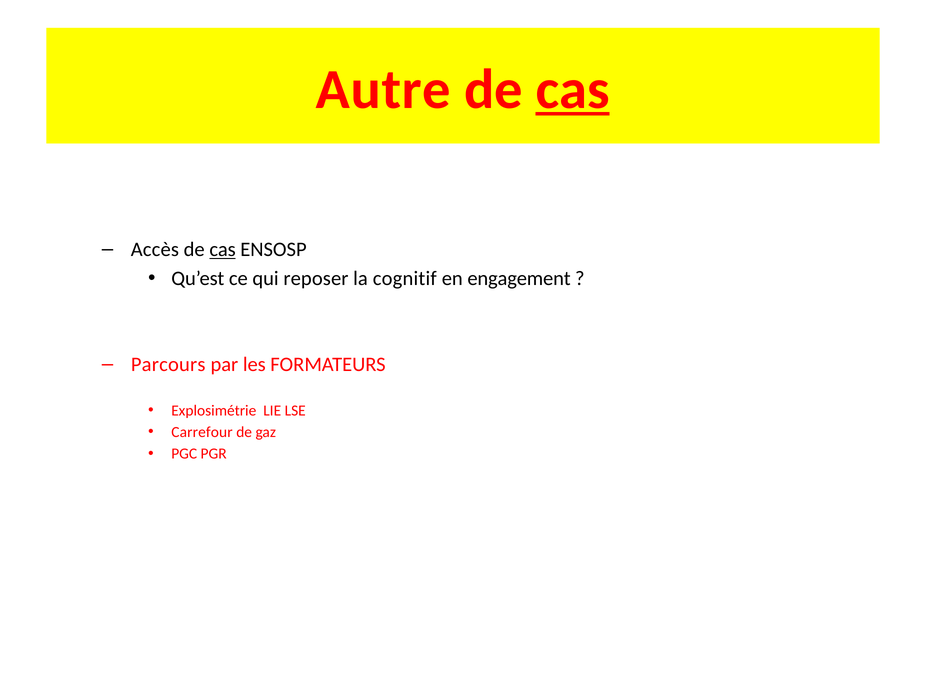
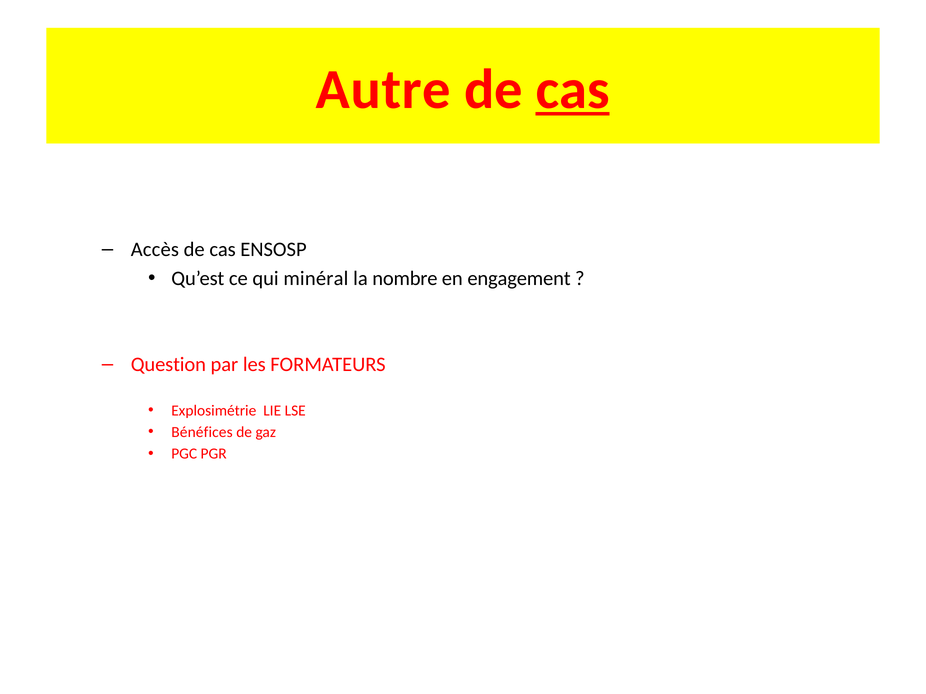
cas at (223, 250) underline: present -> none
reposer: reposer -> minéral
cognitif: cognitif -> nombre
Parcours: Parcours -> Question
Carrefour: Carrefour -> Bénéfices
